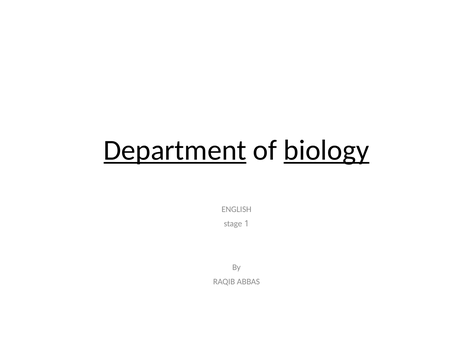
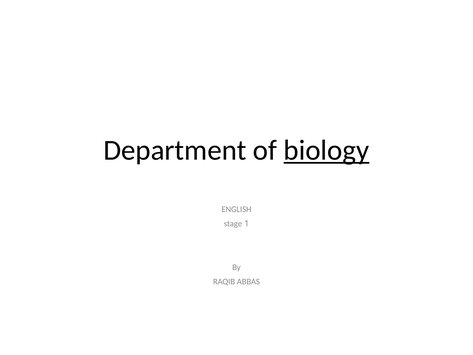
Department underline: present -> none
